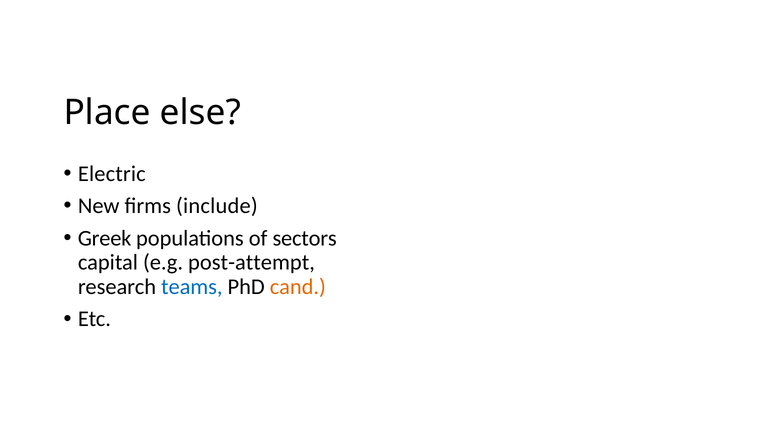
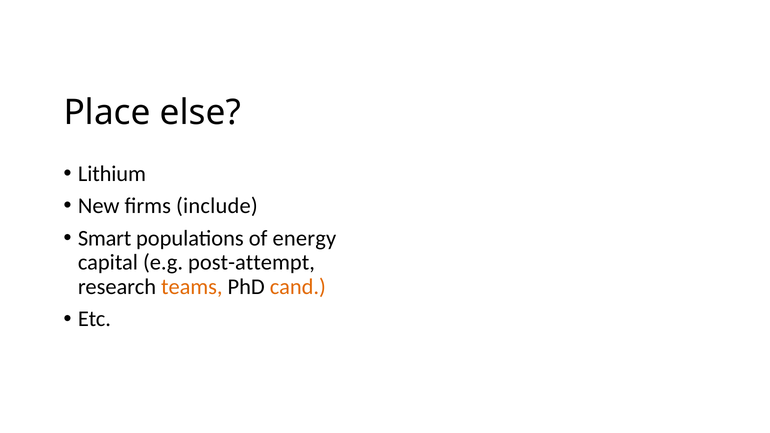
Electric: Electric -> Lithium
Greek: Greek -> Smart
sectors: sectors -> energy
teams colour: blue -> orange
